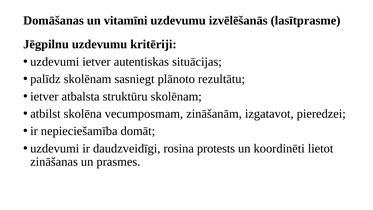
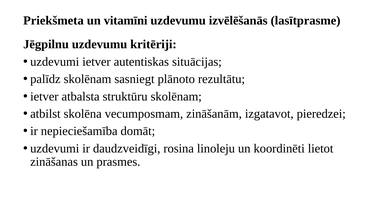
Domāšanas: Domāšanas -> Priekšmeta
protests: protests -> linoleju
